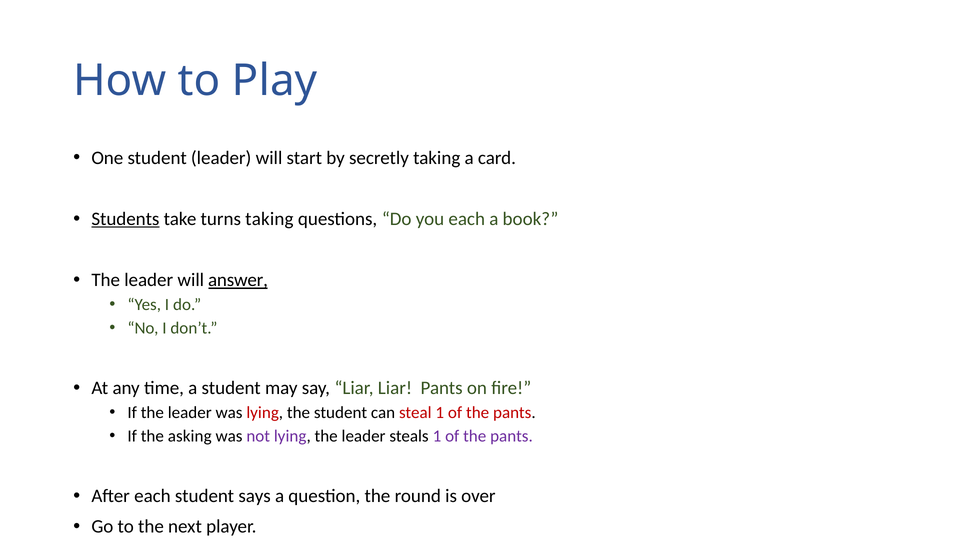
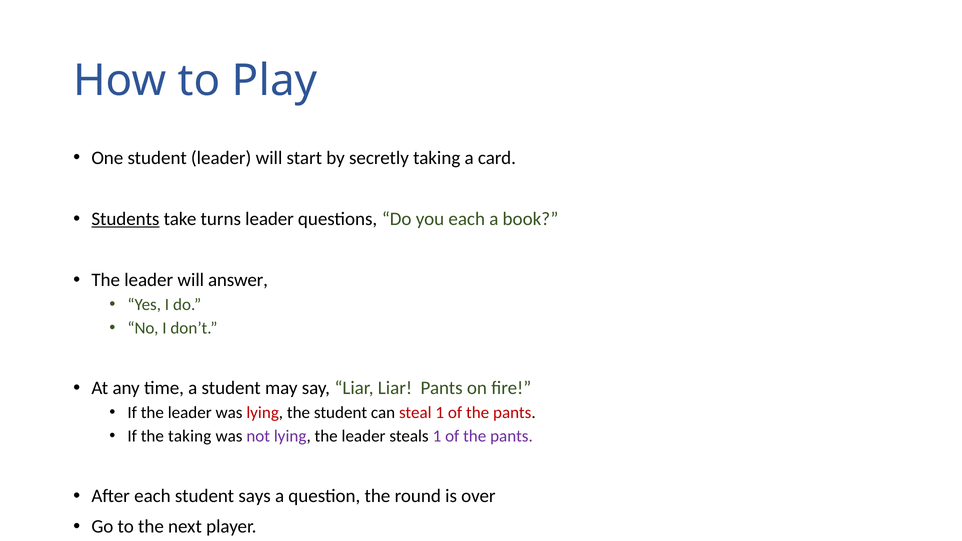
turns taking: taking -> leader
answer underline: present -> none
the asking: asking -> taking
